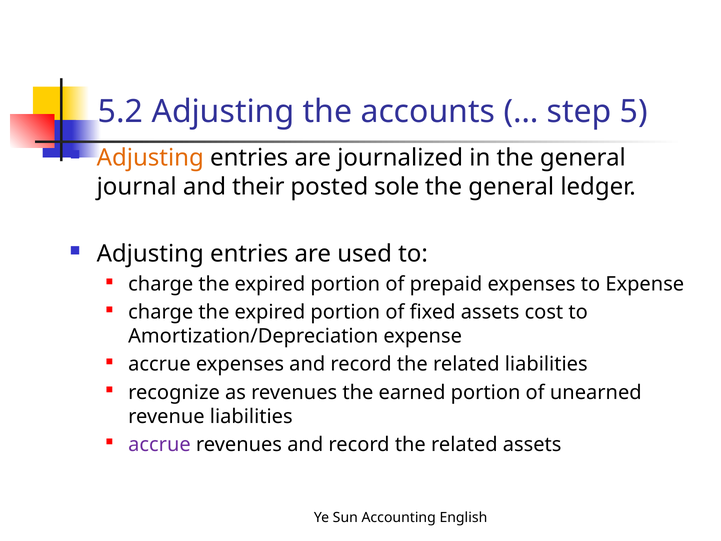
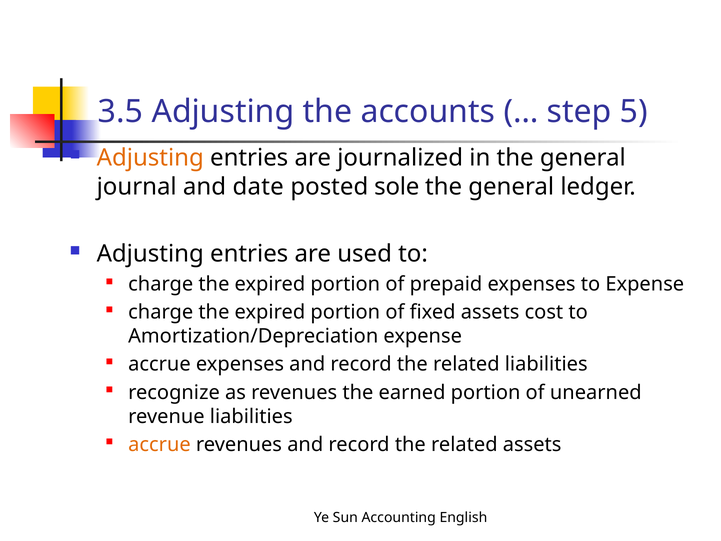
5.2: 5.2 -> 3.5
their: their -> date
accrue at (159, 444) colour: purple -> orange
